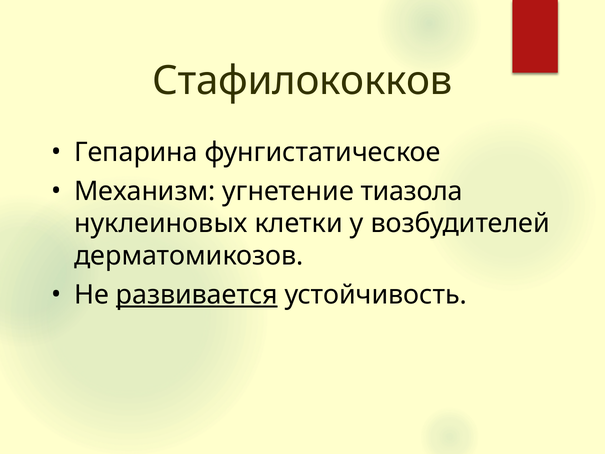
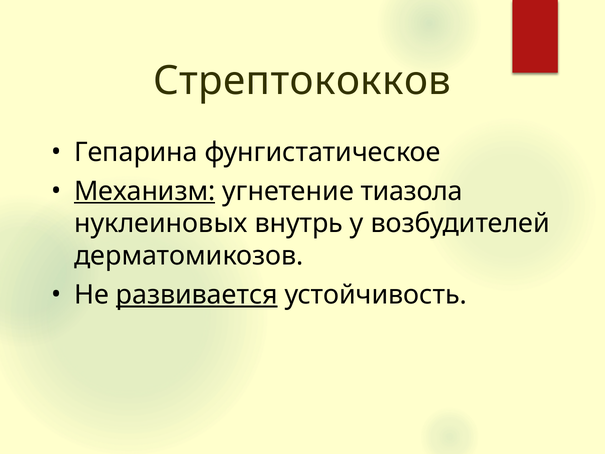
Стафилококков: Стафилококков -> Стрептококков
Механизм underline: none -> present
клетки: клетки -> внутрь
